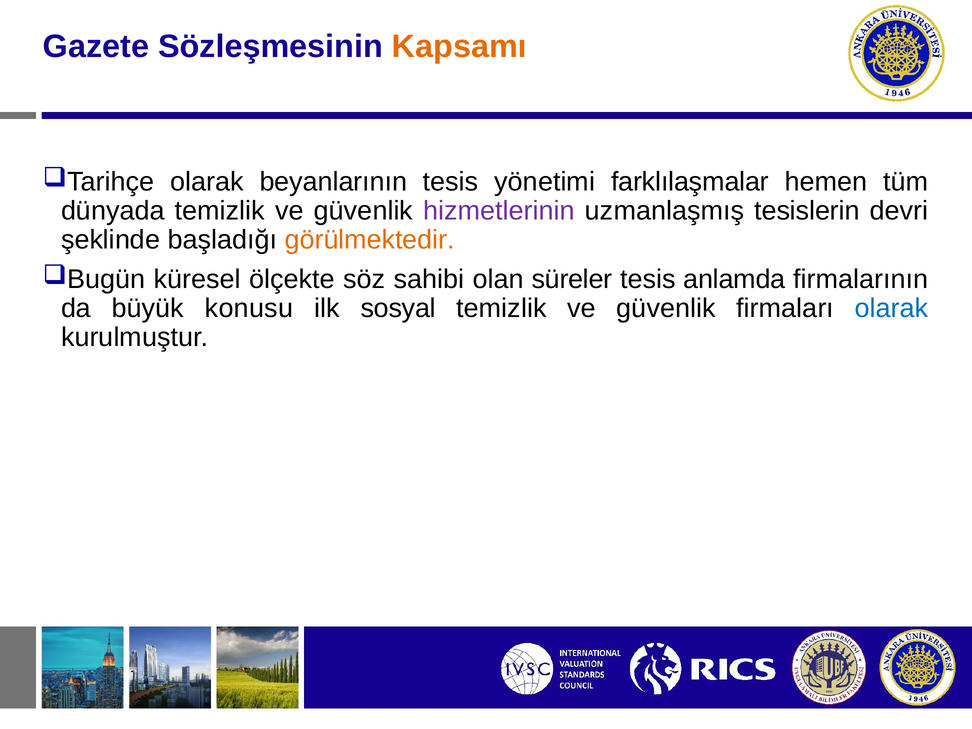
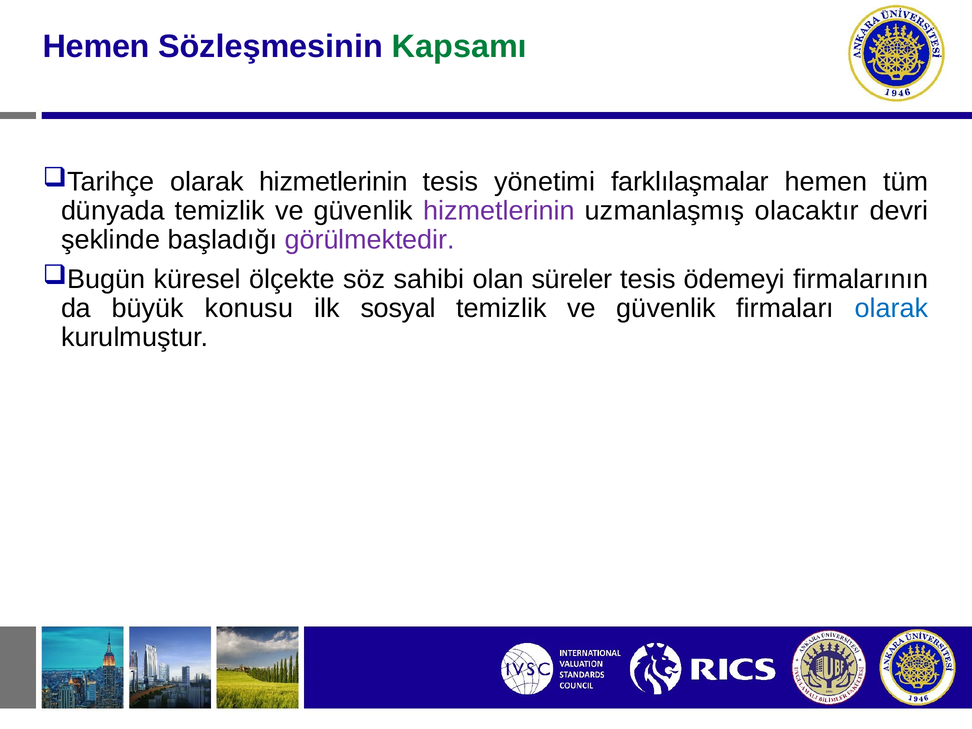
Gazete at (96, 46): Gazete -> Hemen
Kapsamı colour: orange -> green
olarak beyanlarının: beyanlarının -> hizmetlerinin
tesislerin: tesislerin -> olacaktır
görülmektedir colour: orange -> purple
anlamda: anlamda -> ödemeyi
